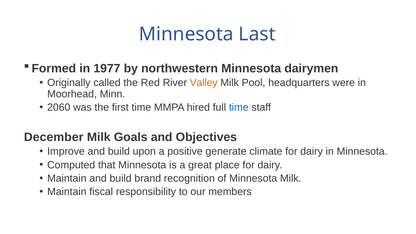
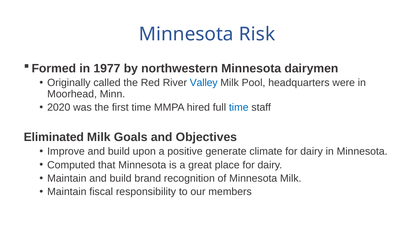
Last: Last -> Risk
Valley colour: orange -> blue
2060: 2060 -> 2020
December: December -> Eliminated
